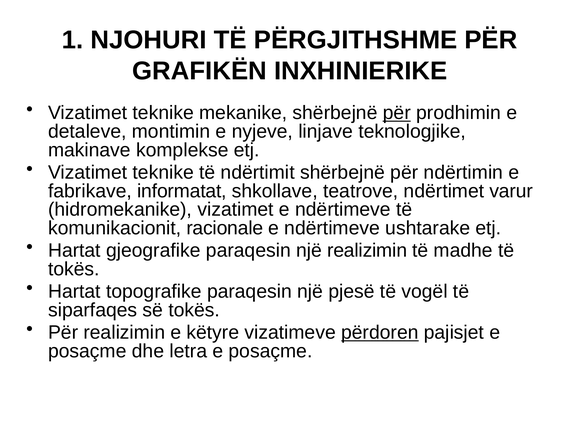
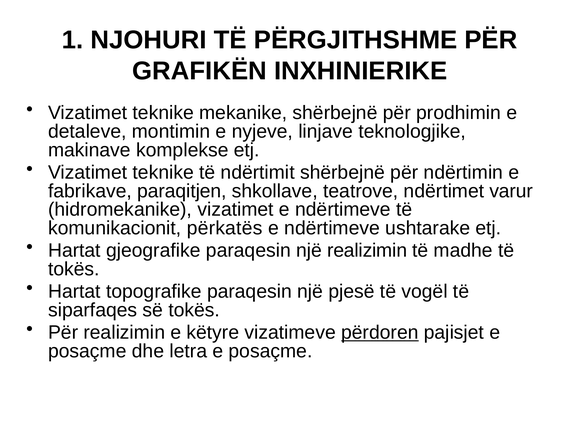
për at (397, 113) underline: present -> none
informatat: informatat -> paraqitjen
racionale: racionale -> përkatës
